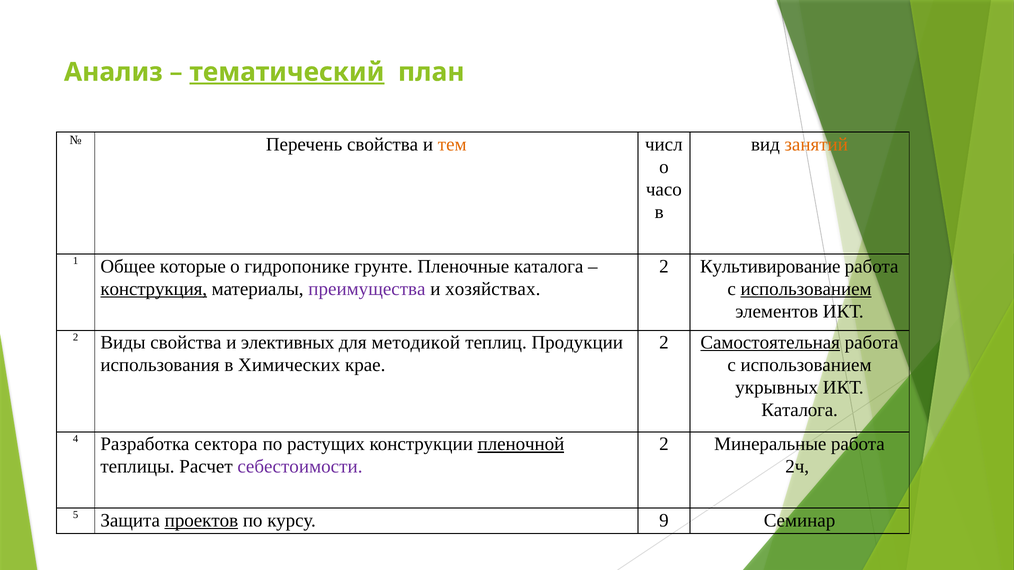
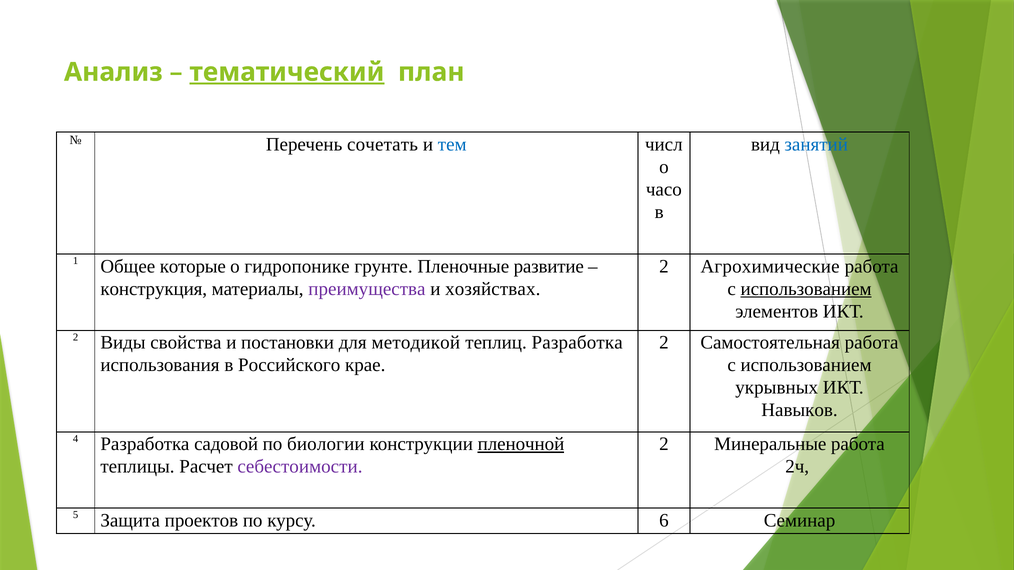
Перечень свойства: свойства -> сочетать
тем colour: orange -> blue
занятий colour: orange -> blue
Пленочные каталога: каталога -> развитие
Культивирование: Культивирование -> Агрохимические
конструкция underline: present -> none
элективных: элективных -> постановки
теплиц Продукции: Продукции -> Разработка
Самостоятельная underline: present -> none
Химических: Химических -> Российского
Каталога at (800, 410): Каталога -> Навыков
сектора: сектора -> садовой
растущих: растущих -> биологии
проектов underline: present -> none
9: 9 -> 6
